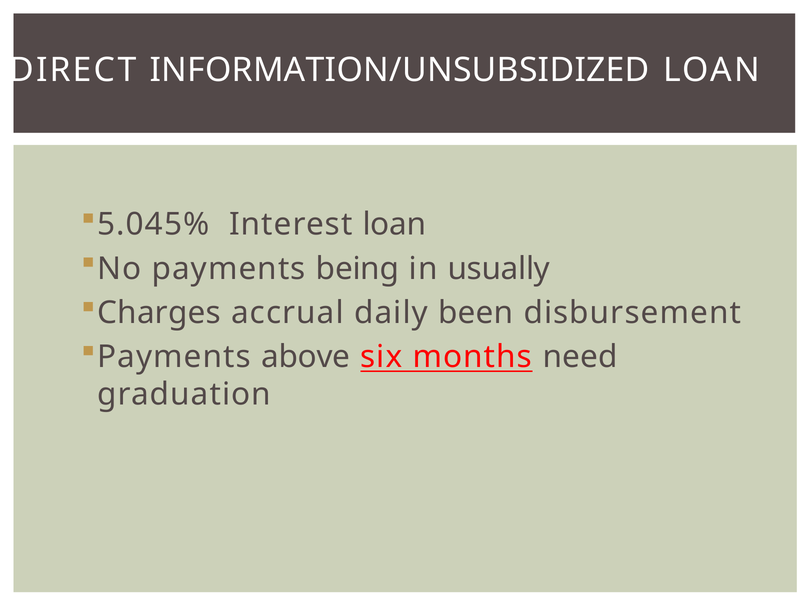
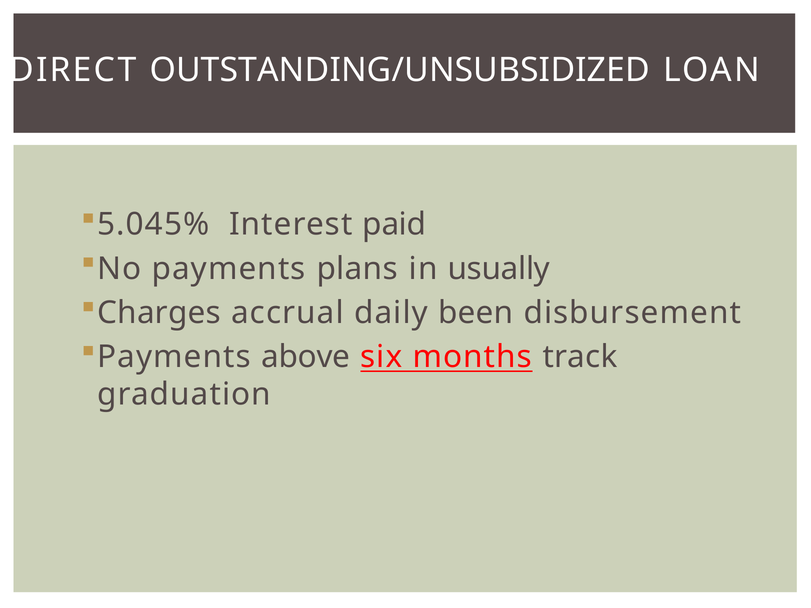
INFORMATION/UNSUBSIDIZED: INFORMATION/UNSUBSIDIZED -> OUTSTANDING/UNSUBSIDIZED
Interest loan: loan -> paid
being: being -> plans
need: need -> track
